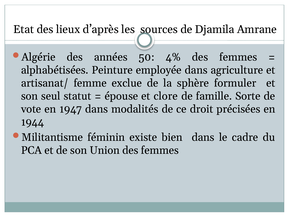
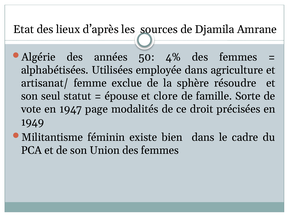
Peinture: Peinture -> Utilisées
formuler: formuler -> résoudre
1947 dans: dans -> page
1944: 1944 -> 1949
